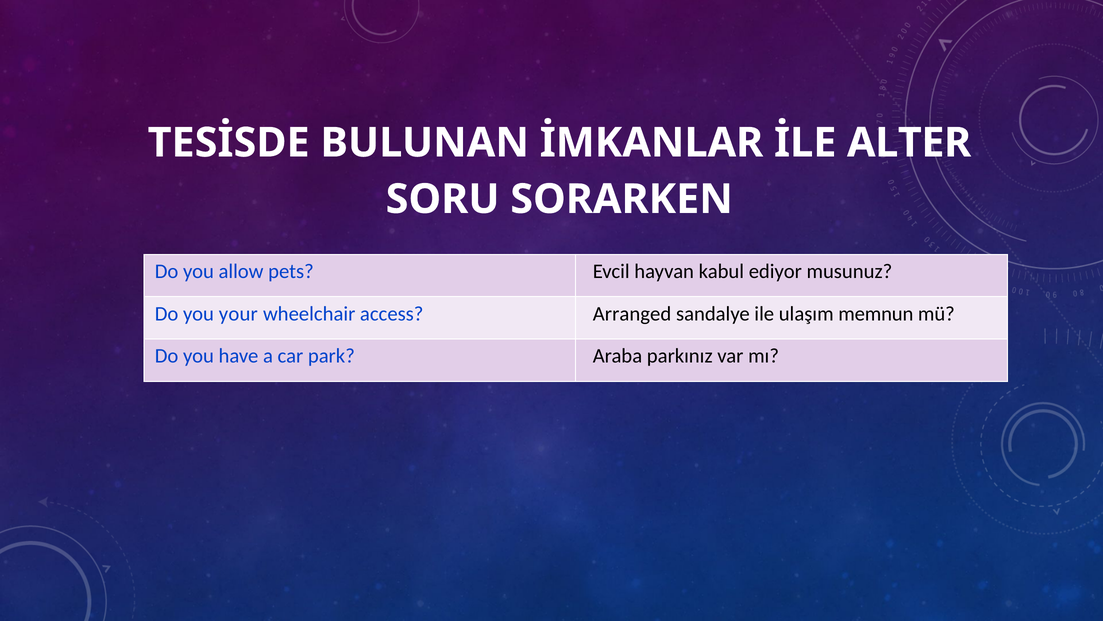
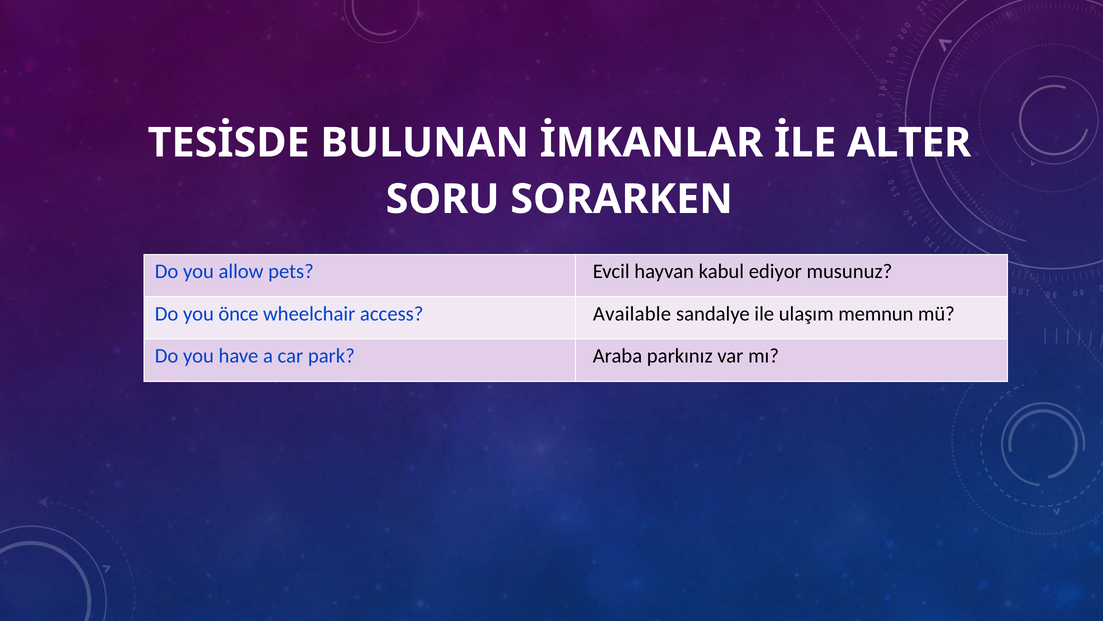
your: your -> önce
Arranged: Arranged -> Available
